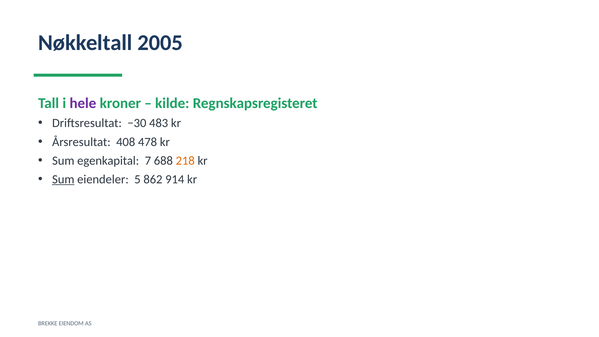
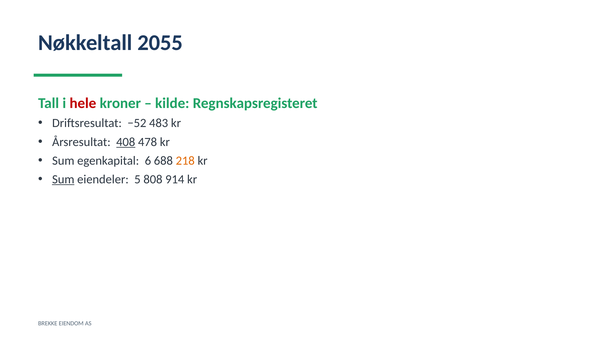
2005: 2005 -> 2055
hele colour: purple -> red
−30: −30 -> −52
408 underline: none -> present
7: 7 -> 6
862: 862 -> 808
